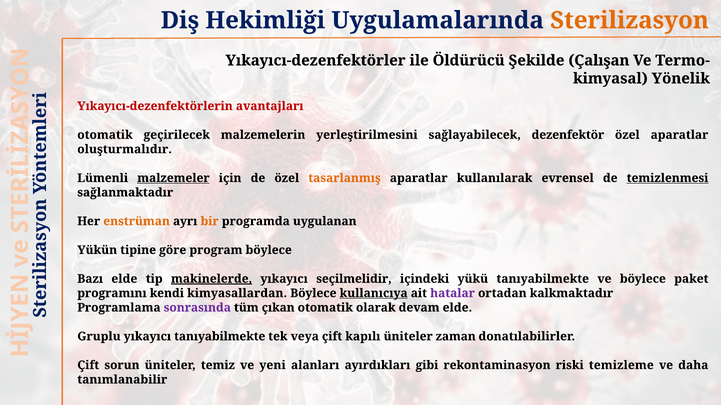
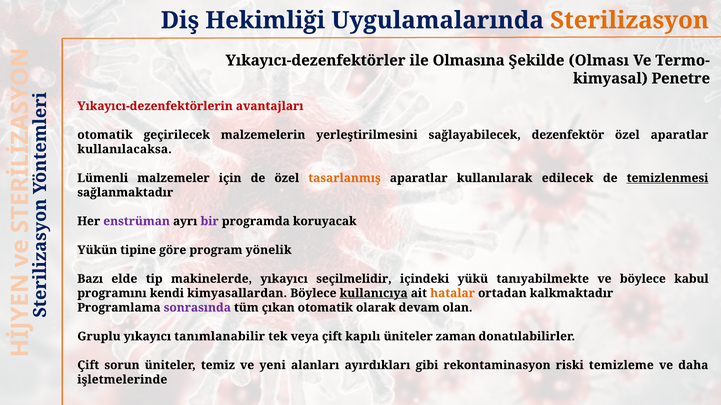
Öldürücü: Öldürücü -> Olmasına
Çalışan: Çalışan -> Olması
Yönelik: Yönelik -> Penetre
oluşturmalıdır: oluşturmalıdır -> kullanılacaksa
malzemeler underline: present -> none
evrensel: evrensel -> edilecek
enstrüman colour: orange -> purple
bir colour: orange -> purple
uygulanan: uygulanan -> koruyacak
program böylece: böylece -> yönelik
makinelerde underline: present -> none
paket: paket -> kabul
hatalar colour: purple -> orange
devam elde: elde -> olan
yıkayıcı tanıyabilmekte: tanıyabilmekte -> tanımlanabilir
tanımlanabilir: tanımlanabilir -> işletmelerinde
